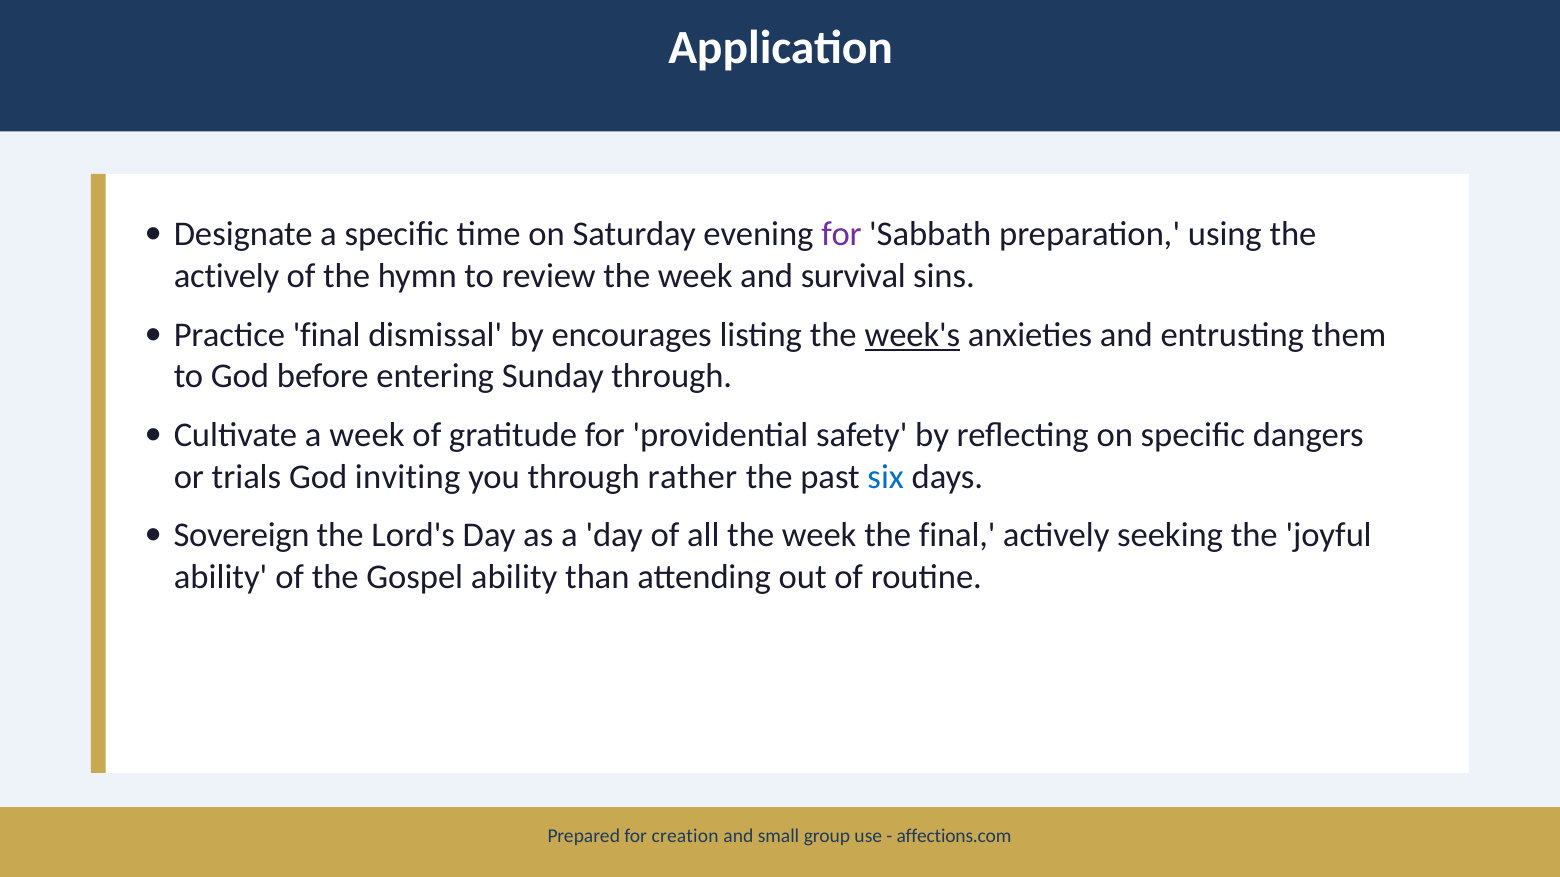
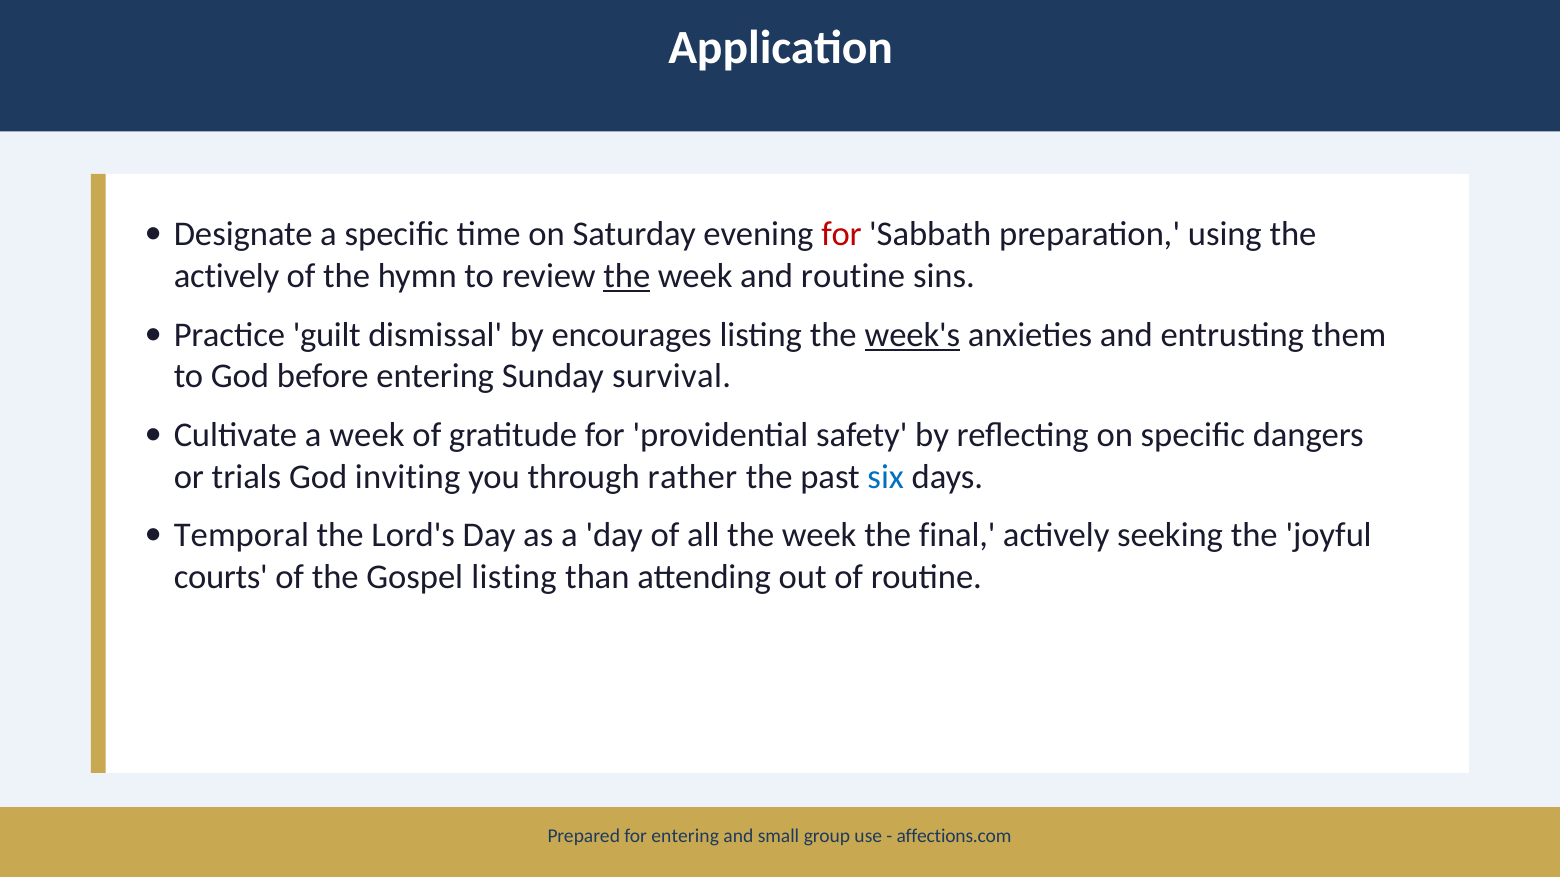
for at (841, 234) colour: purple -> red
the at (627, 276) underline: none -> present
and survival: survival -> routine
Practice final: final -> guilt
Sunday through: through -> survival
Sovereign: Sovereign -> Temporal
ability at (221, 577): ability -> courts
Gospel ability: ability -> listing
for creation: creation -> entering
